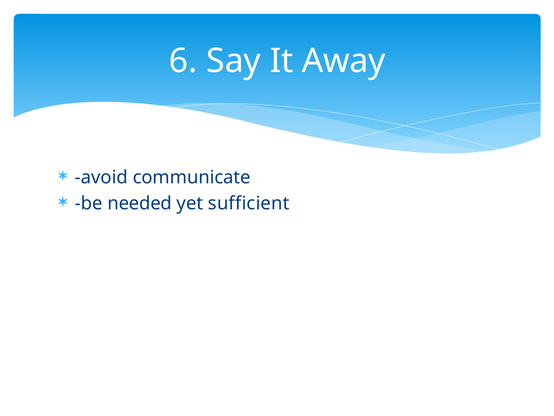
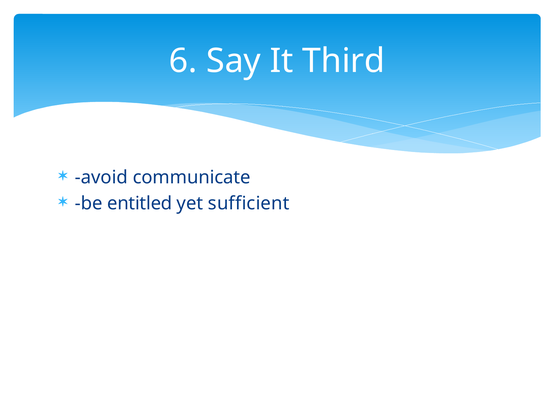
Away: Away -> Third
needed: needed -> entitled
